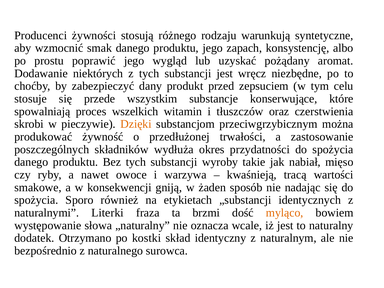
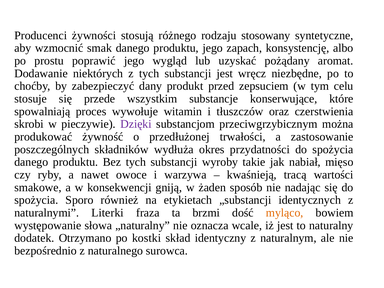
warunkują: warunkują -> stosowany
wszelkich: wszelkich -> wywołuje
Dzięki colour: orange -> purple
